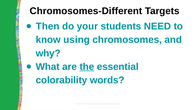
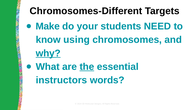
Then: Then -> Make
why underline: none -> present
colorability: colorability -> instructors
